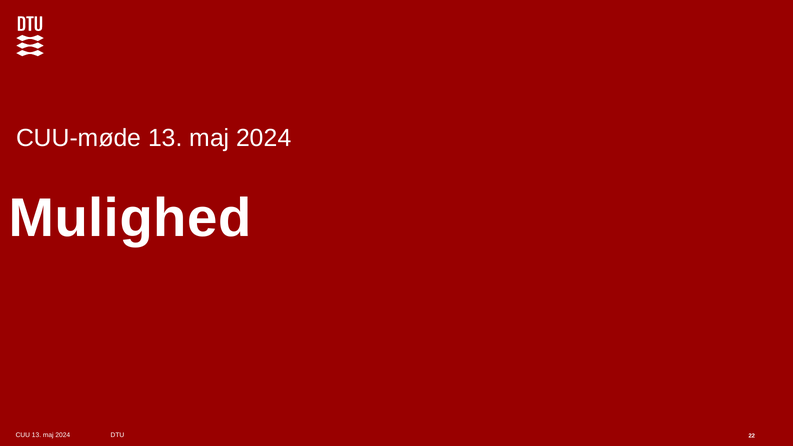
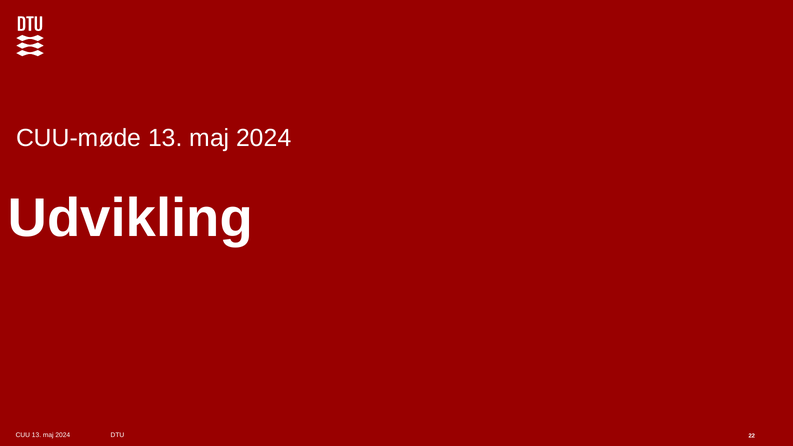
Mulighed: Mulighed -> Udvikling
